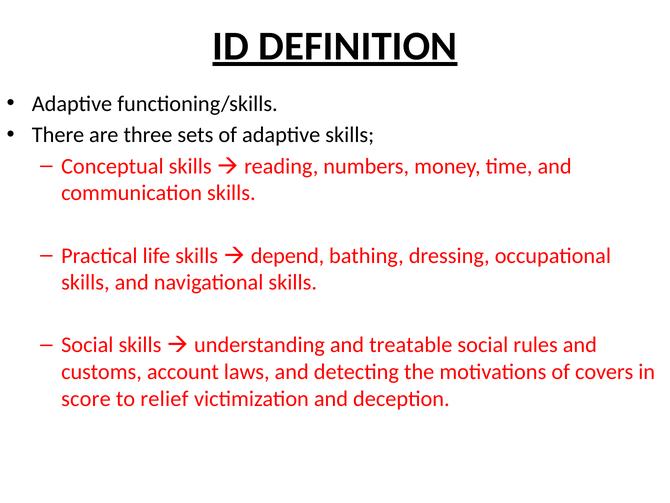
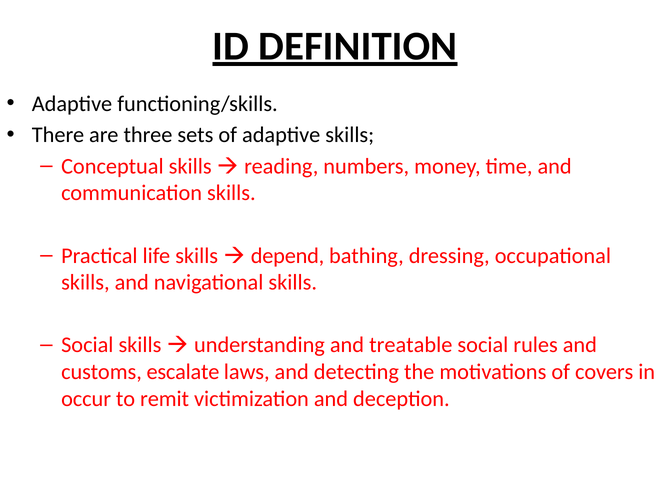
account: account -> escalate
score: score -> occur
relief: relief -> remit
